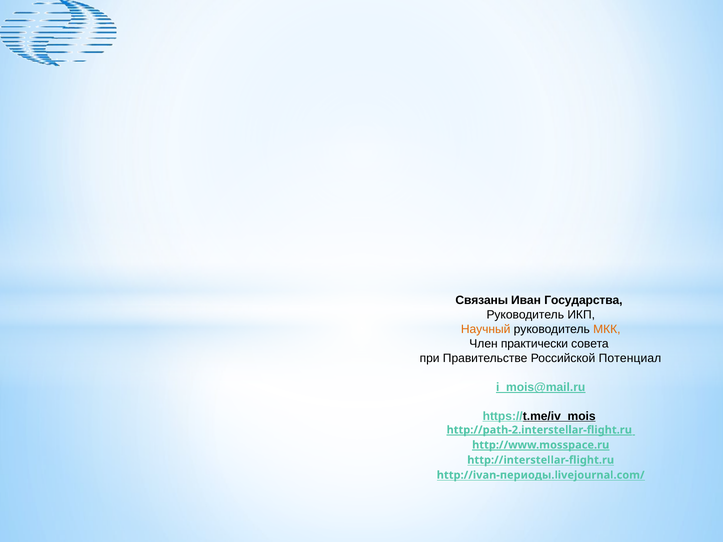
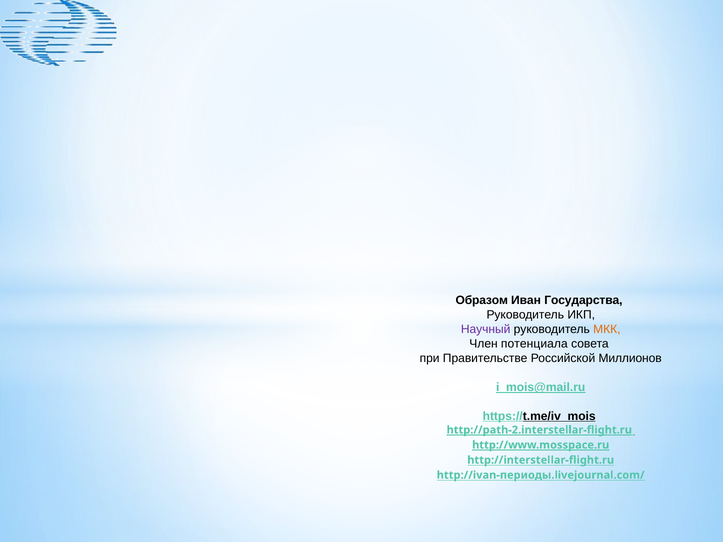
Связаны: Связаны -> Образом
Научный colour: orange -> purple
практически: практически -> потенциала
Потенциал: Потенциал -> Миллионов
